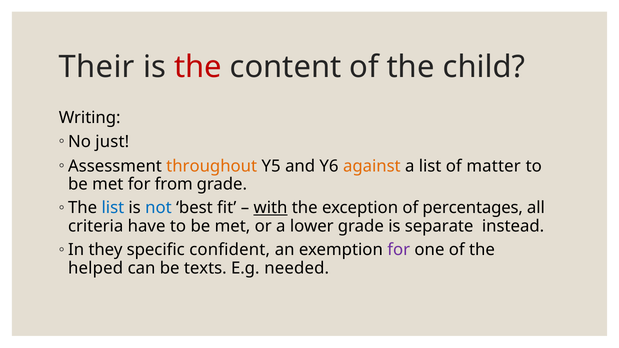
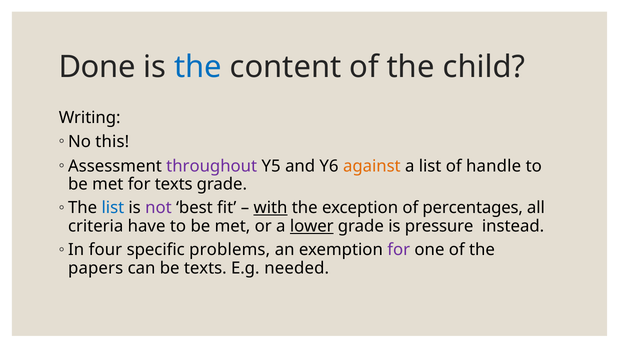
Their: Their -> Done
the at (198, 67) colour: red -> blue
just: just -> this
throughout colour: orange -> purple
matter: matter -> handle
for from: from -> texts
not colour: blue -> purple
lower underline: none -> present
separate: separate -> pressure
they: they -> four
confident: confident -> problems
helped: helped -> papers
